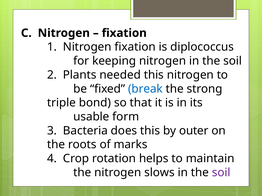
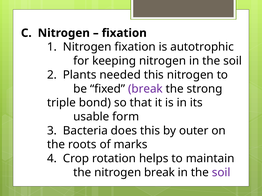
diplococcus: diplococcus -> autotrophic
break at (145, 89) colour: blue -> purple
nitrogen slows: slows -> break
